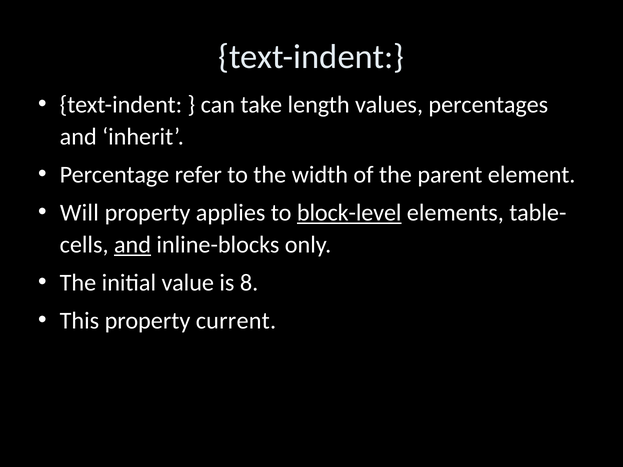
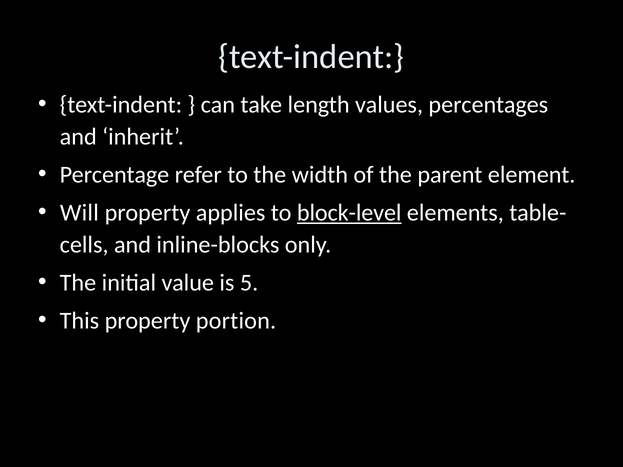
and at (133, 245) underline: present -> none
8: 8 -> 5
current: current -> portion
